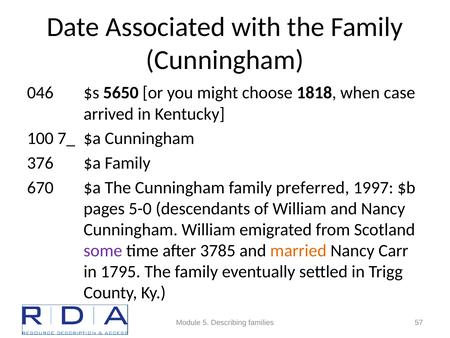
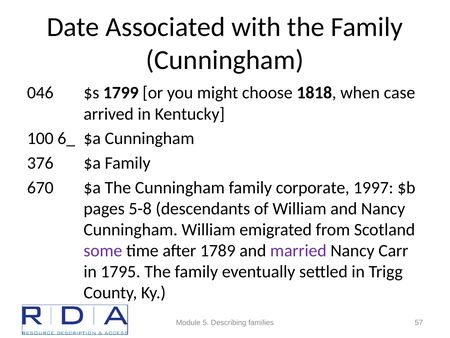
5650: 5650 -> 1799
7_: 7_ -> 6_
preferred: preferred -> corporate
5-0: 5-0 -> 5-8
3785: 3785 -> 1789
married colour: orange -> purple
